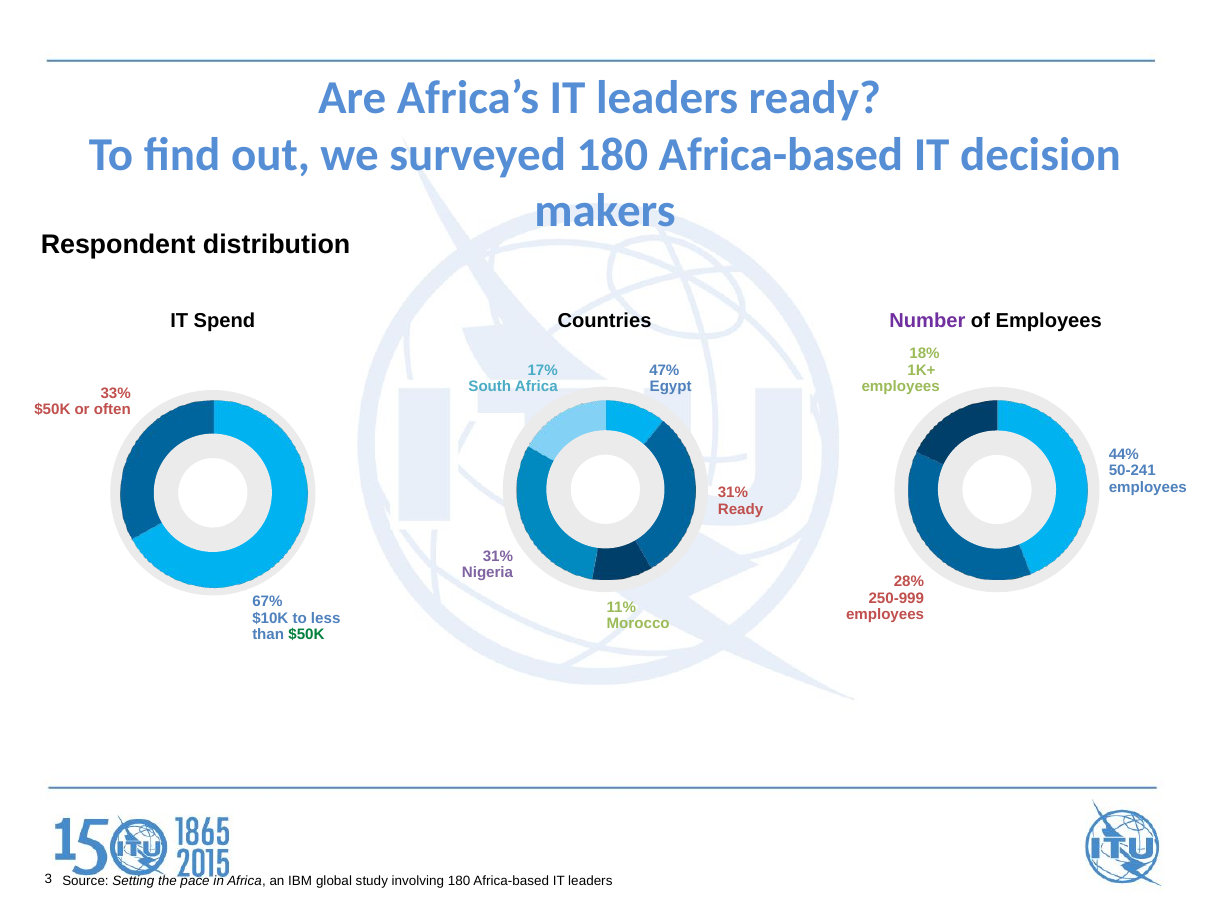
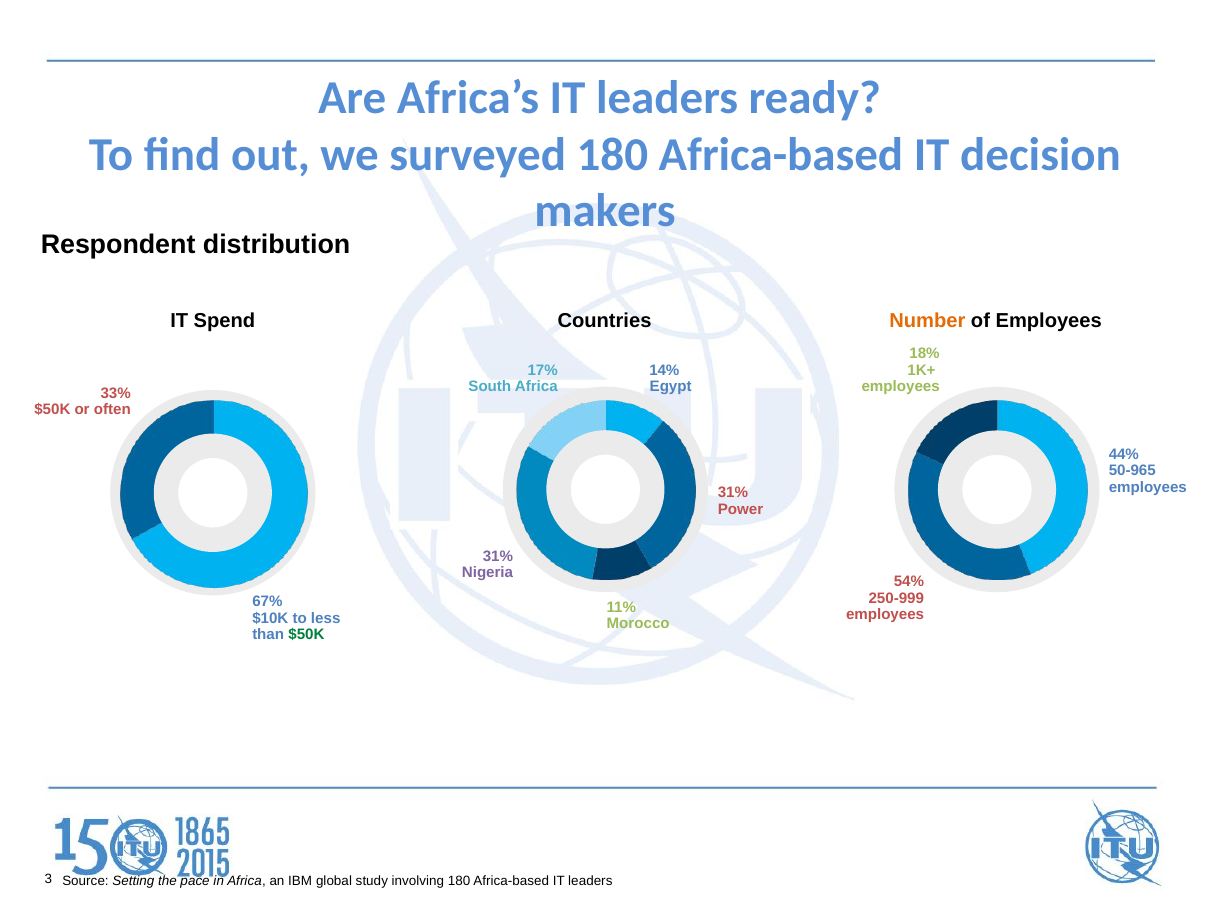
Number colour: purple -> orange
47%: 47% -> 14%
50-241: 50-241 -> 50-965
Ready at (741, 509): Ready -> Power
28%: 28% -> 54%
